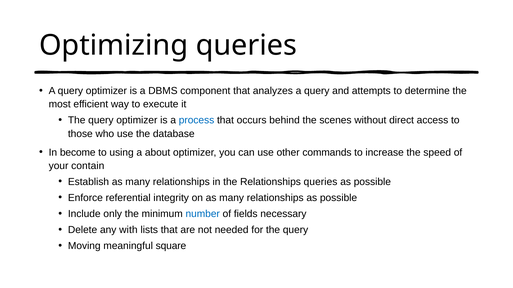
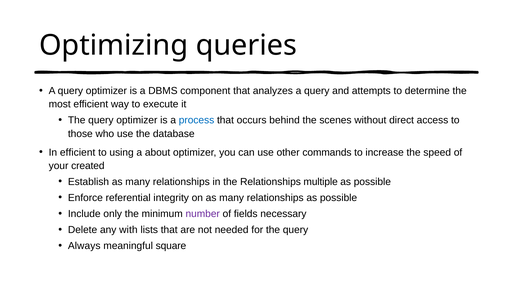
In become: become -> efficient
contain: contain -> created
Relationships queries: queries -> multiple
number colour: blue -> purple
Moving: Moving -> Always
